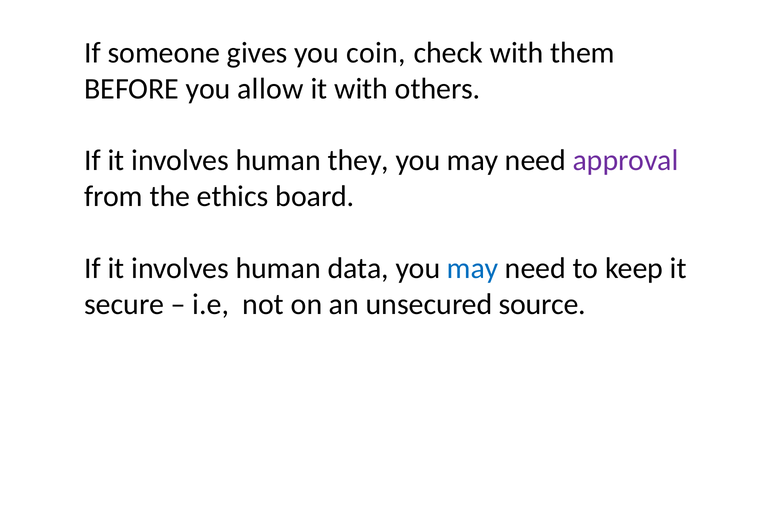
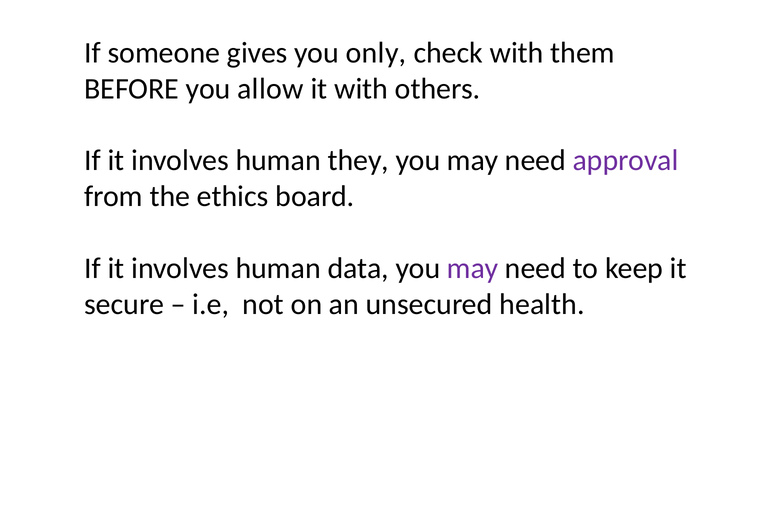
coin: coin -> only
may at (473, 268) colour: blue -> purple
source: source -> health
